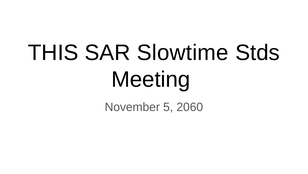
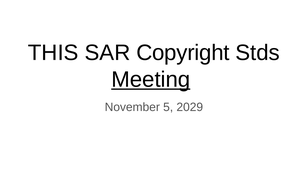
Slowtime: Slowtime -> Copyright
Meeting underline: none -> present
2060: 2060 -> 2029
